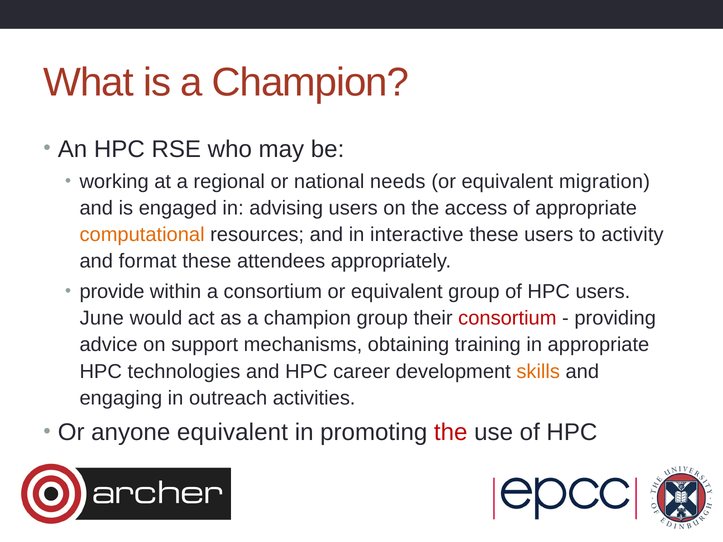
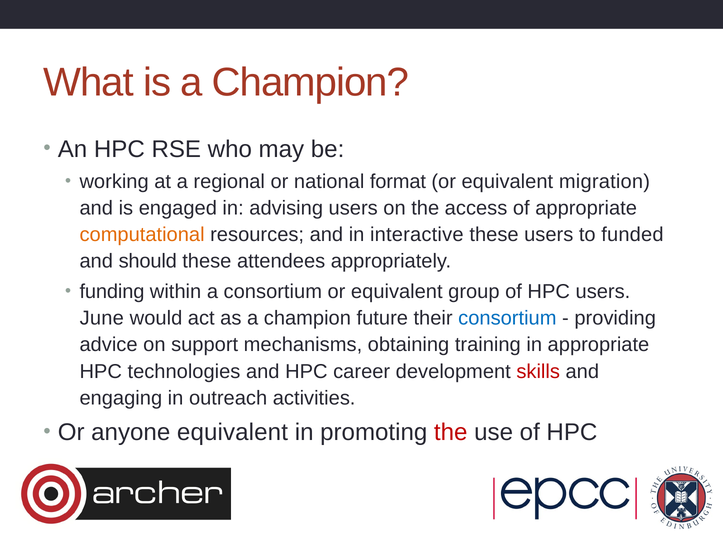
needs: needs -> format
activity: activity -> funded
format: format -> should
provide: provide -> funding
champion group: group -> future
consortium at (507, 318) colour: red -> blue
skills colour: orange -> red
